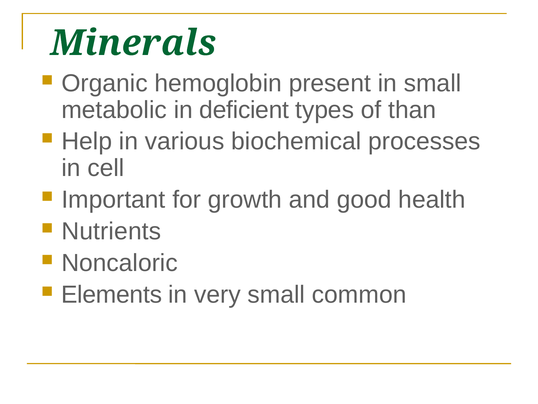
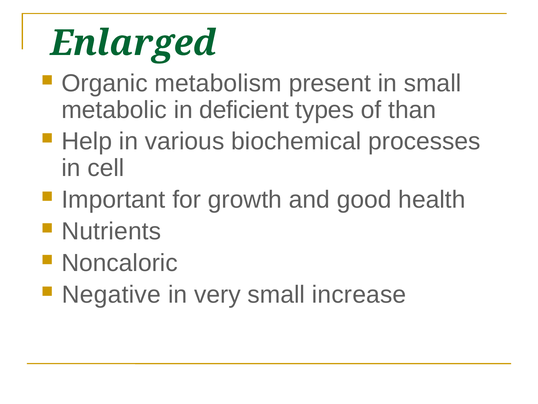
Minerals: Minerals -> Enlarged
hemoglobin: hemoglobin -> metabolism
Elements: Elements -> Negative
common: common -> increase
